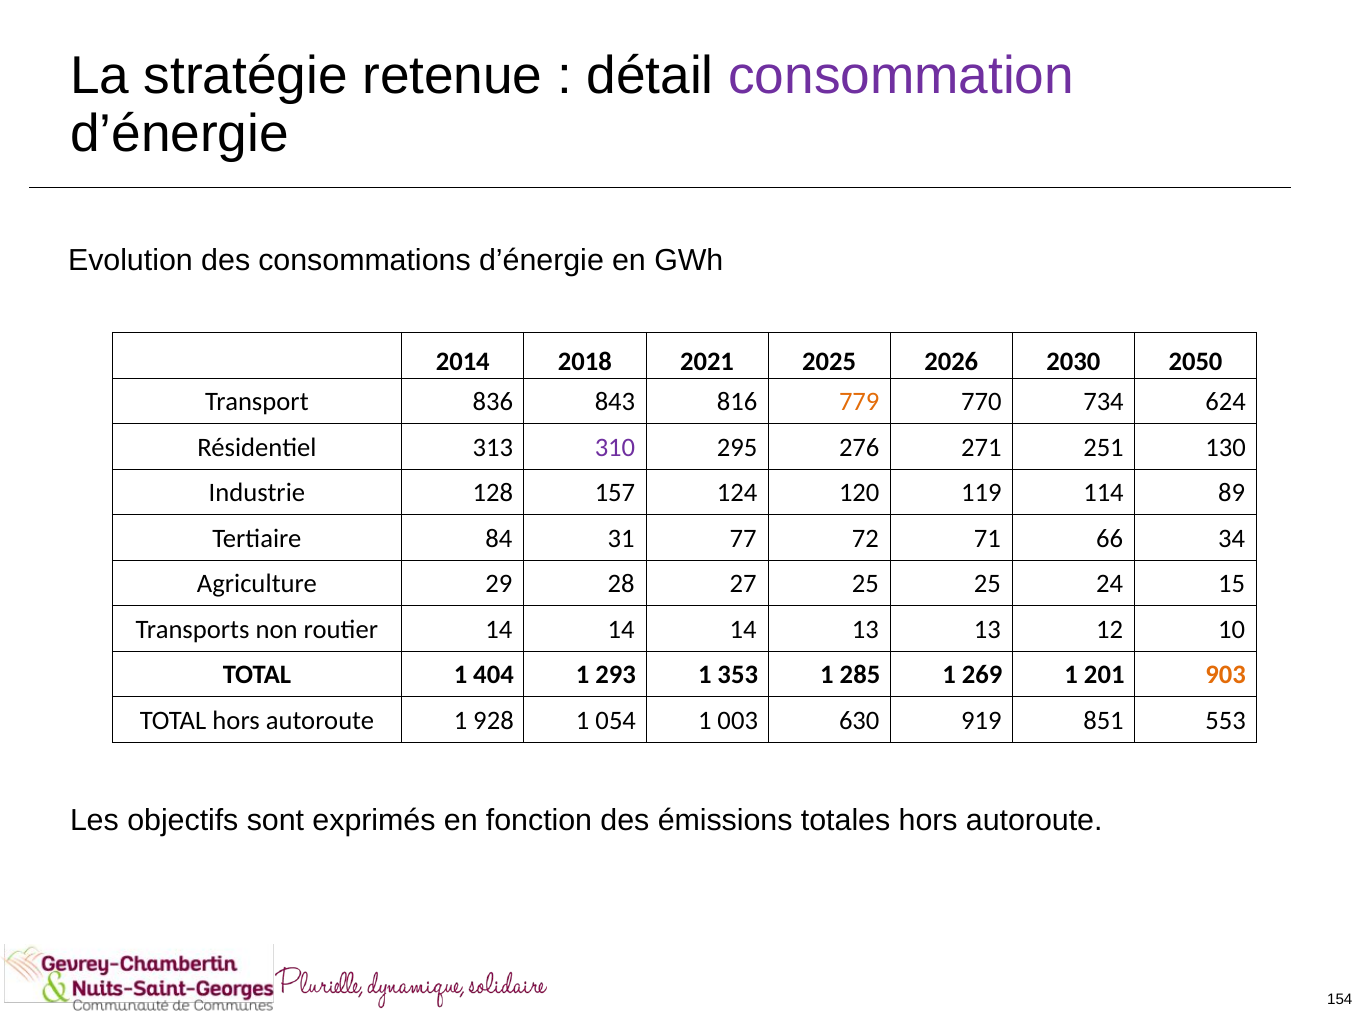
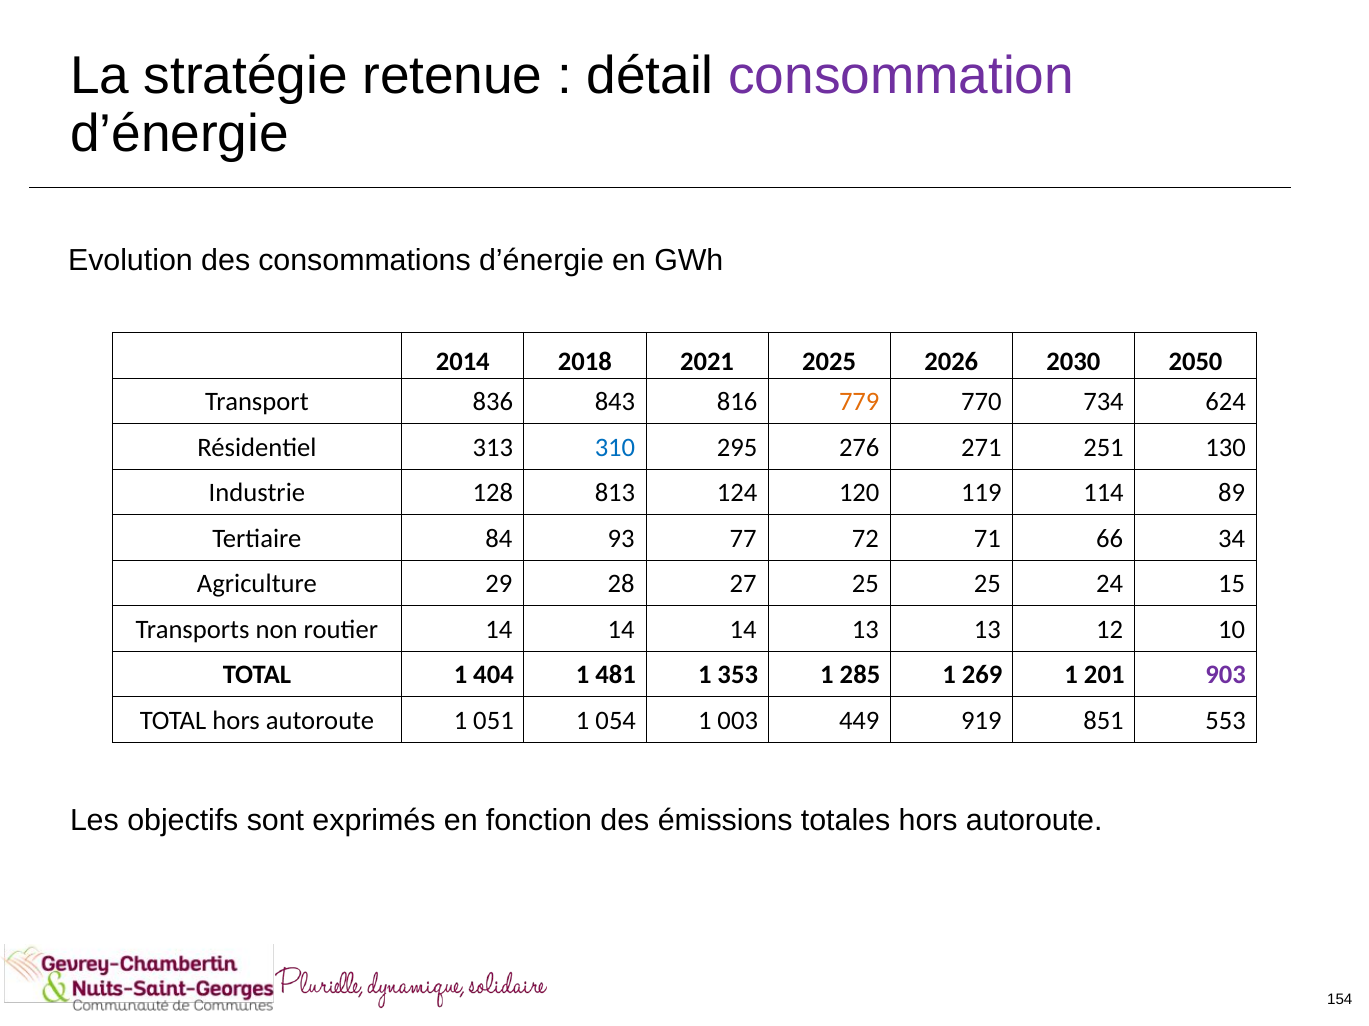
310 colour: purple -> blue
157: 157 -> 813
31: 31 -> 93
293: 293 -> 481
903 colour: orange -> purple
928: 928 -> 051
630: 630 -> 449
